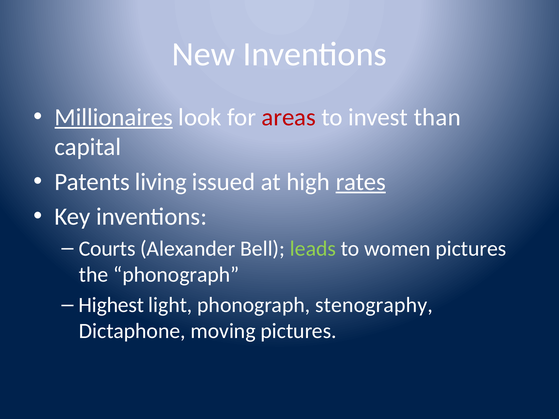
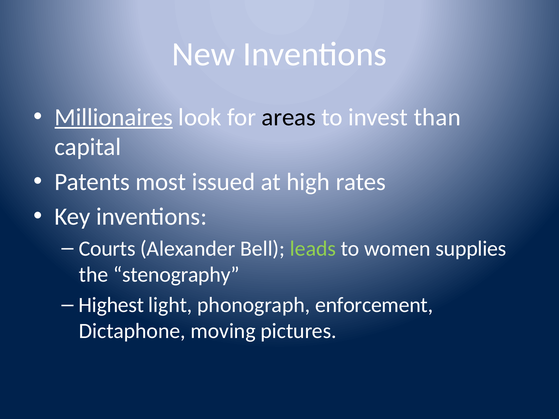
areas colour: red -> black
living: living -> most
rates underline: present -> none
women pictures: pictures -> supplies
the phonograph: phonograph -> stenography
stenography: stenography -> enforcement
